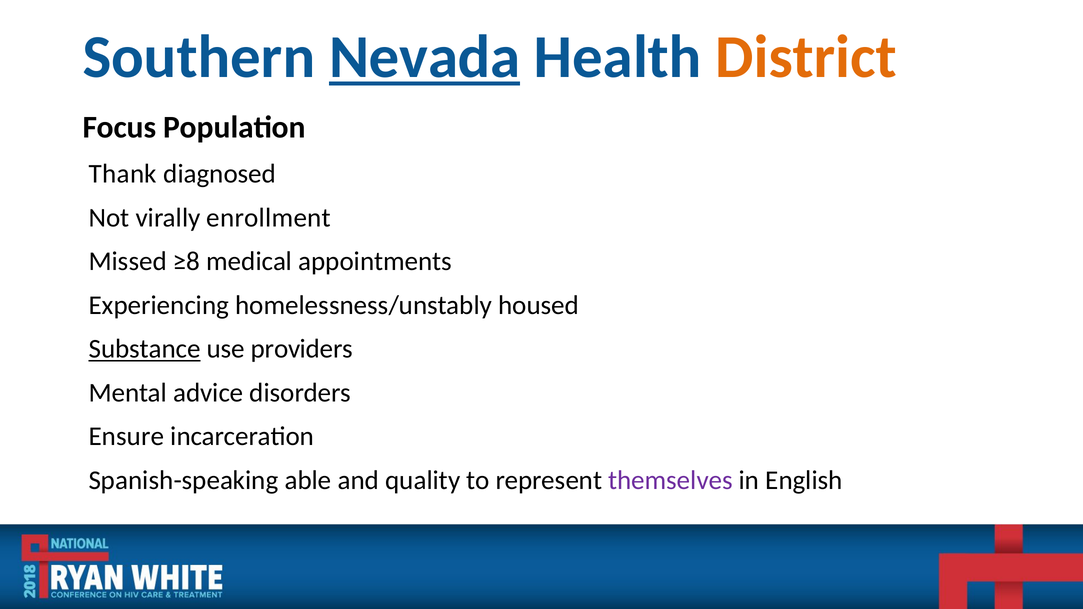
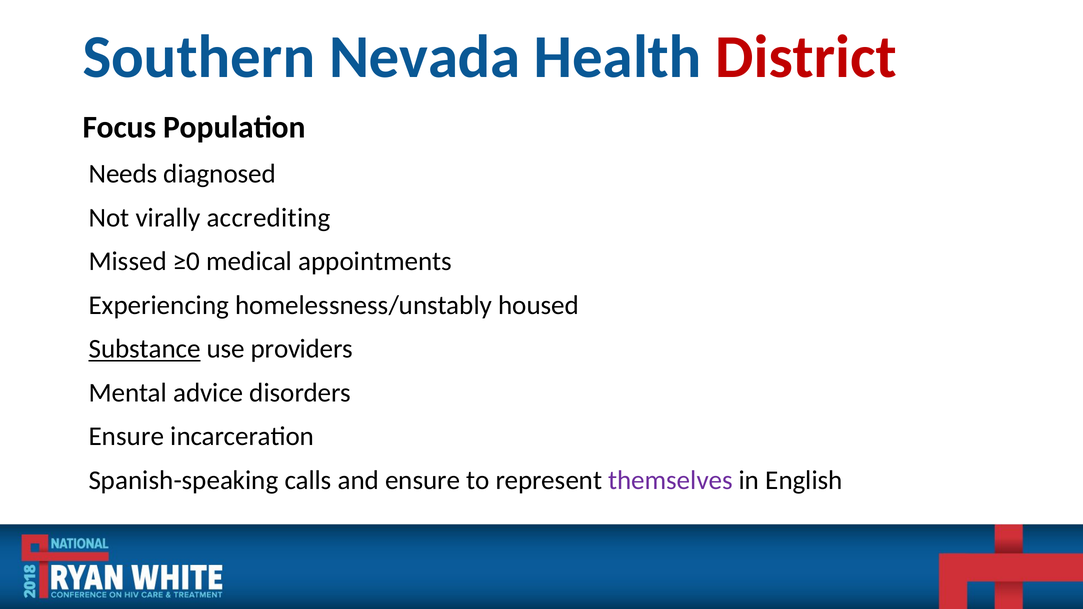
Nevada underline: present -> none
District colour: orange -> red
Thank: Thank -> Needs
enrollment: enrollment -> accrediting
≥8: ≥8 -> ≥0
able: able -> calls
and quality: quality -> ensure
